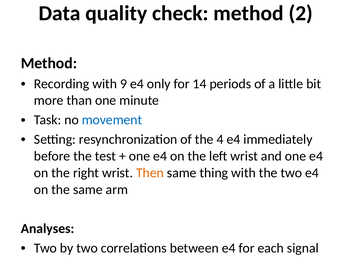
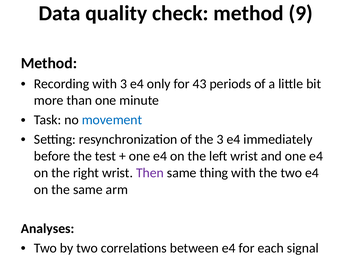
2: 2 -> 9
with 9: 9 -> 3
14: 14 -> 43
the 4: 4 -> 3
Then colour: orange -> purple
